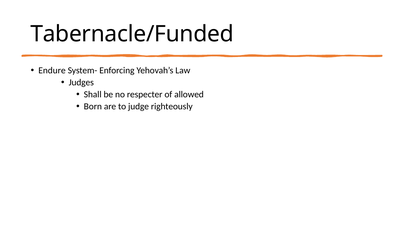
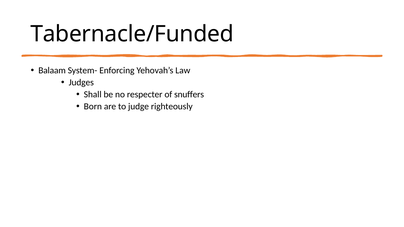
Endure: Endure -> Balaam
allowed: allowed -> snuffers
